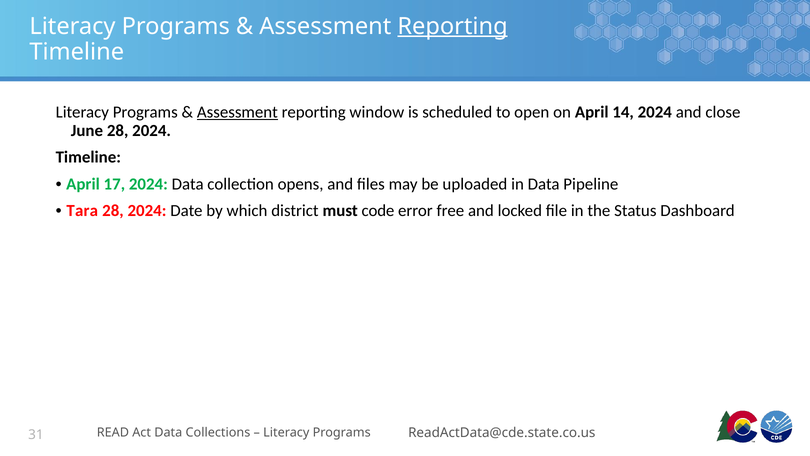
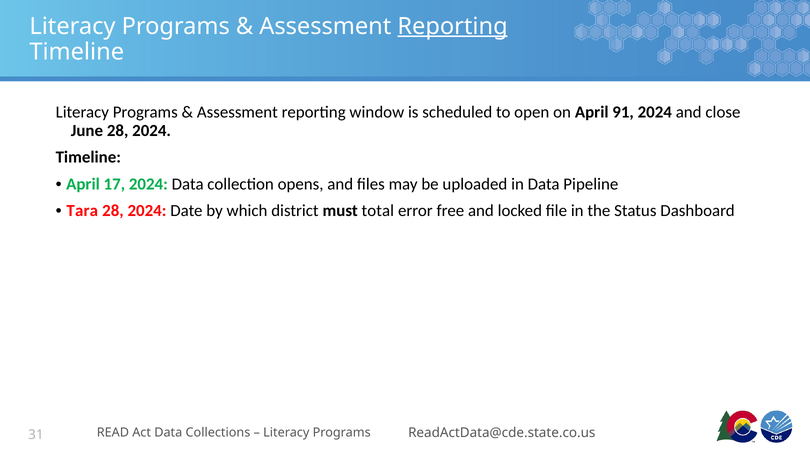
Assessment at (237, 112) underline: present -> none
14: 14 -> 91
code: code -> total
